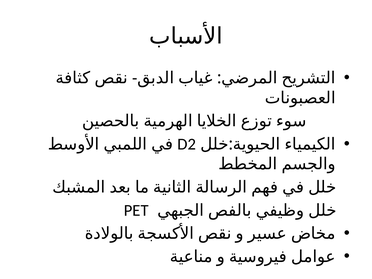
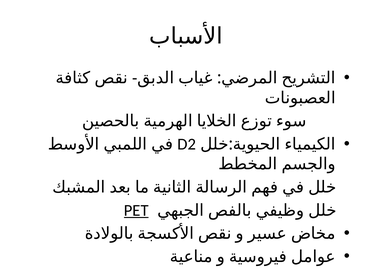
PET underline: none -> present
